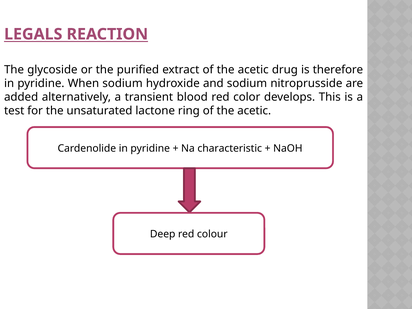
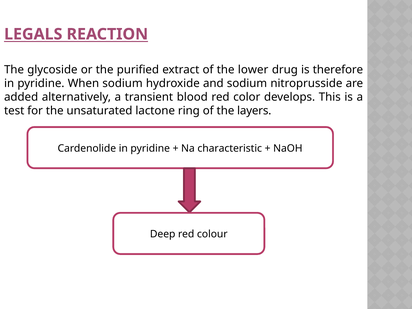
extract of the acetic: acetic -> lower
ring of the acetic: acetic -> layers
